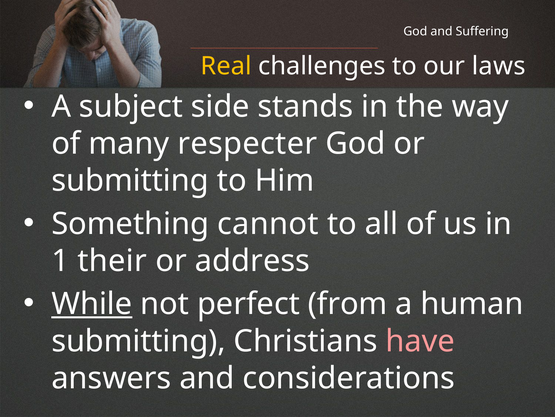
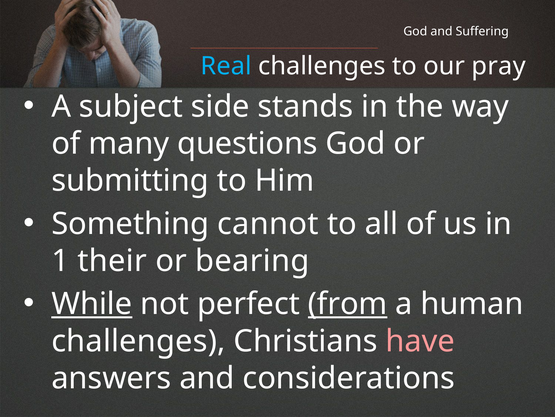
Real colour: yellow -> light blue
laws: laws -> pray
respecter: respecter -> questions
address: address -> bearing
from underline: none -> present
submitting at (139, 341): submitting -> challenges
